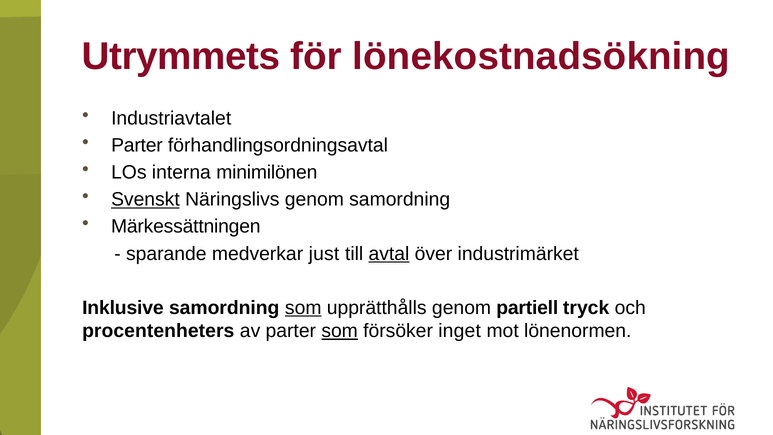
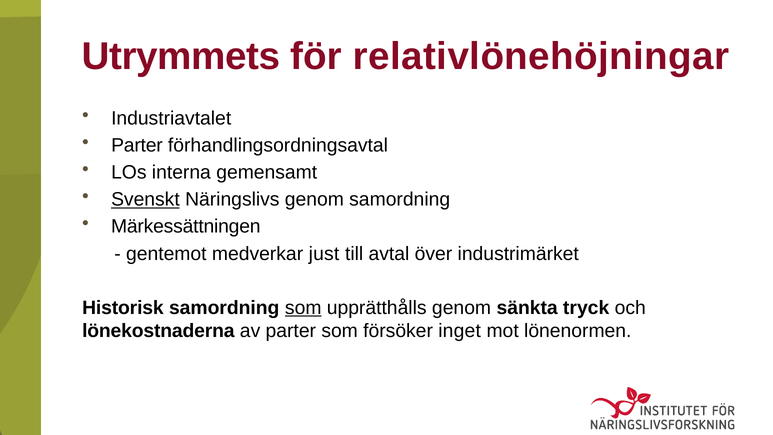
lönekostnadsökning: lönekostnadsökning -> relativlönehöjningar
minimilönen: minimilönen -> gemensamt
sparande: sparande -> gentemot
avtal underline: present -> none
Inklusive: Inklusive -> Historisk
partiell: partiell -> sänkta
procentenheters: procentenheters -> lönekostnaderna
som at (340, 331) underline: present -> none
